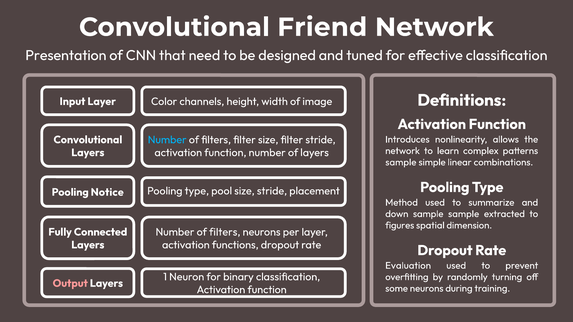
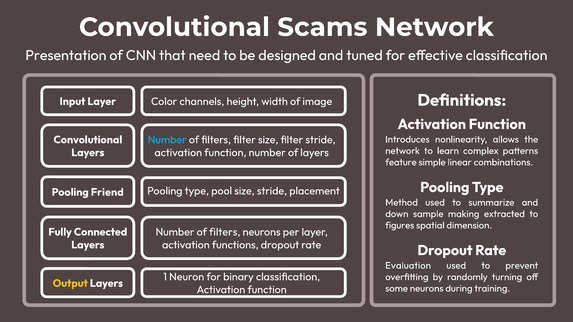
Friend: Friend -> Scams
sample at (401, 162): sample -> feature
Notice: Notice -> Friend
sample sample: sample -> making
Output colour: pink -> yellow
